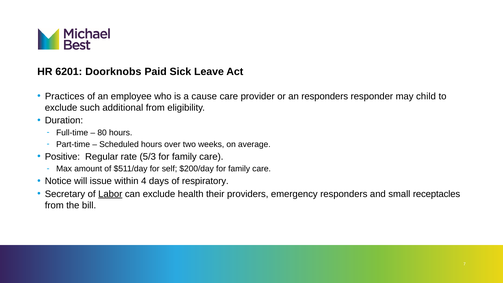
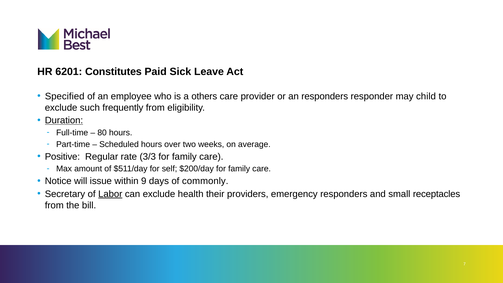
Doorknobs: Doorknobs -> Constitutes
Practices: Practices -> Specified
cause: cause -> others
additional: additional -> frequently
Duration underline: none -> present
5/3: 5/3 -> 3/3
4: 4 -> 9
respiratory: respiratory -> commonly
